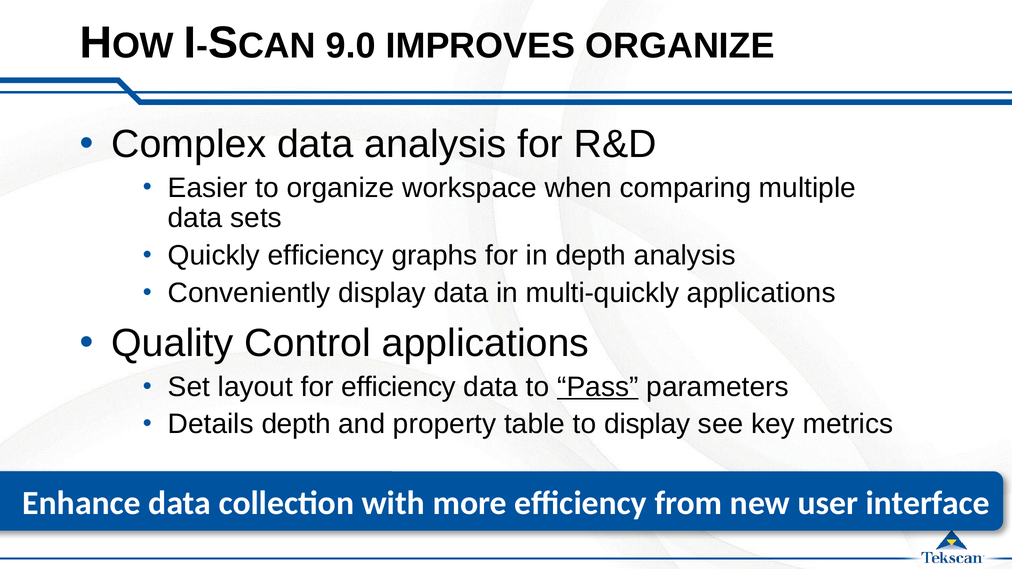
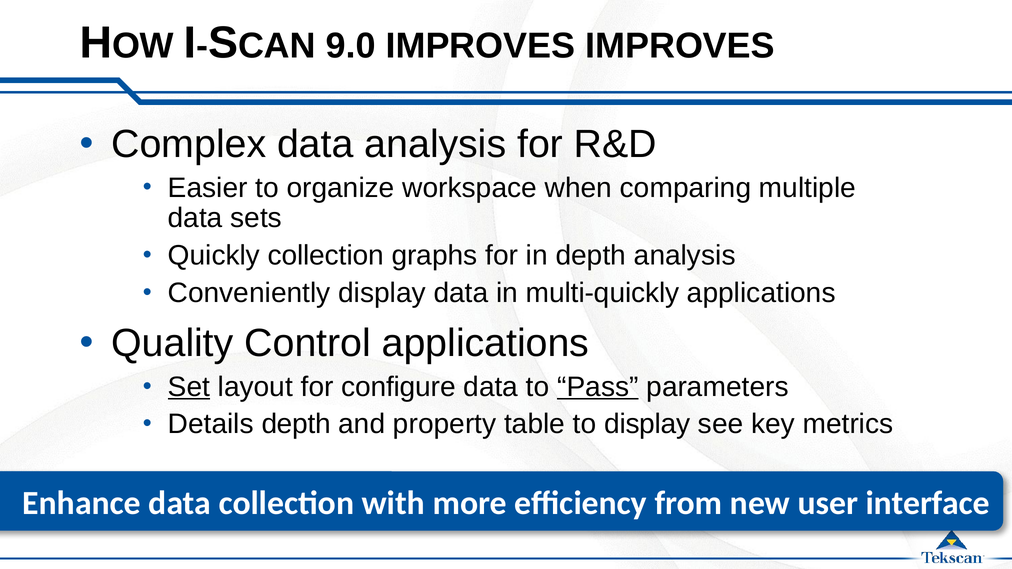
IMPROVES ORGANIZE: ORGANIZE -> IMPROVES
Quickly efficiency: efficiency -> collection
Set underline: none -> present
for efficiency: efficiency -> configure
